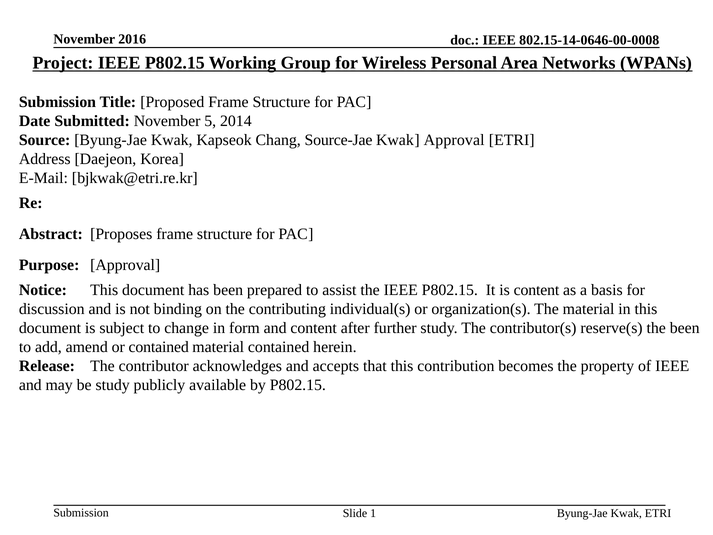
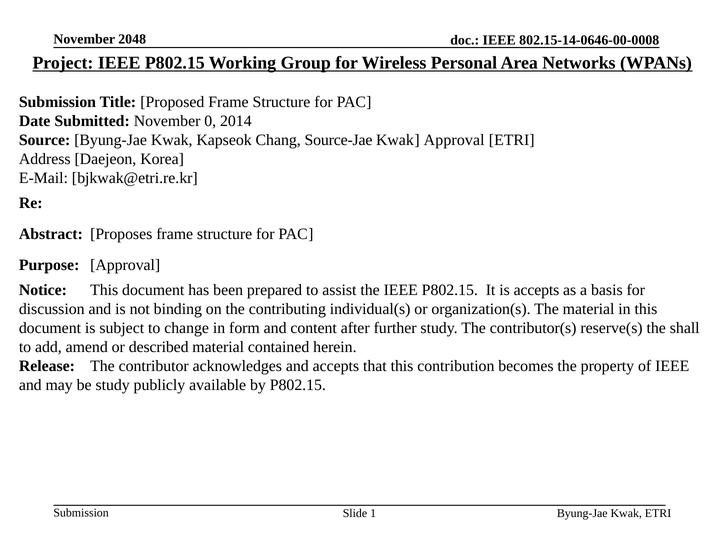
2016: 2016 -> 2048
5: 5 -> 0
is content: content -> accepts
the been: been -> shall
or contained: contained -> described
